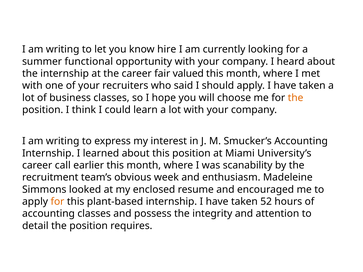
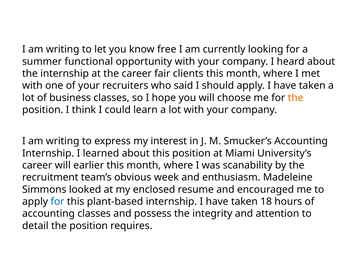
hire: hire -> free
valued: valued -> clients
career call: call -> will
for at (57, 202) colour: orange -> blue
52: 52 -> 18
